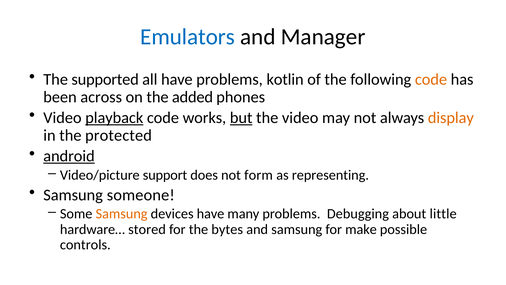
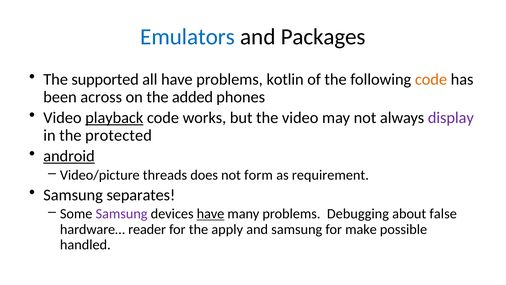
Manager: Manager -> Packages
but underline: present -> none
display colour: orange -> purple
support: support -> threads
representing: representing -> requirement
someone: someone -> separates
Samsung at (122, 214) colour: orange -> purple
have at (211, 214) underline: none -> present
little: little -> false
stored: stored -> reader
bytes: bytes -> apply
controls: controls -> handled
